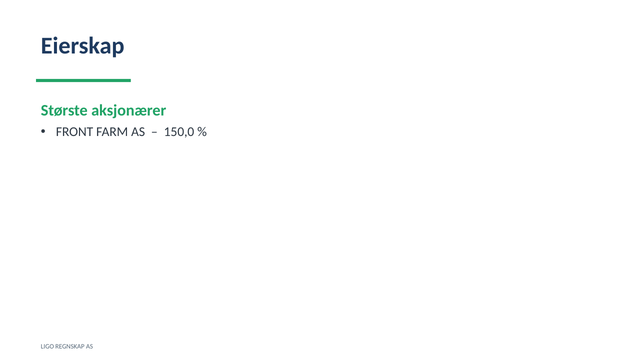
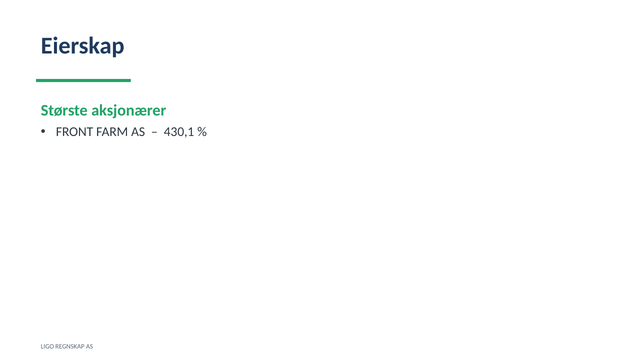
150,0: 150,0 -> 430,1
